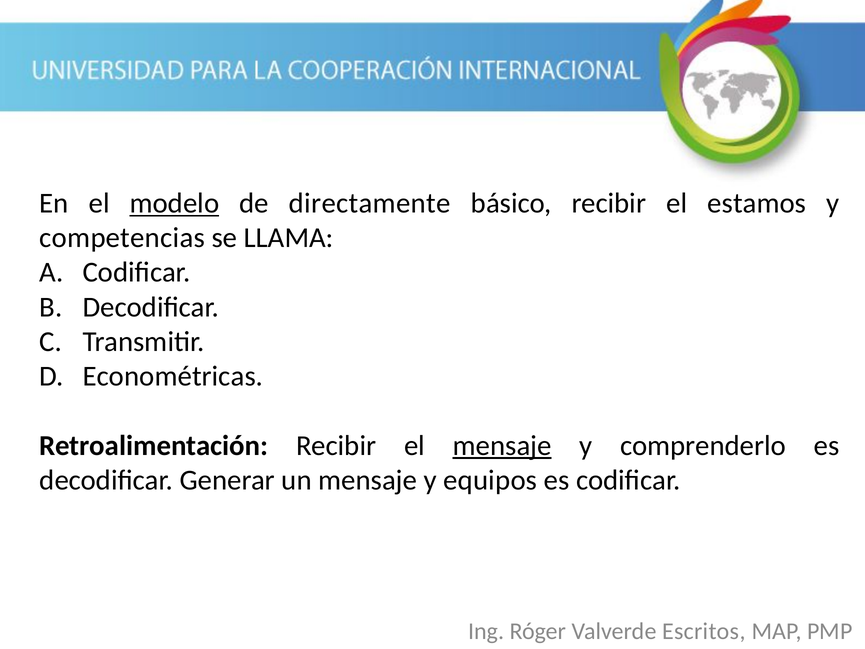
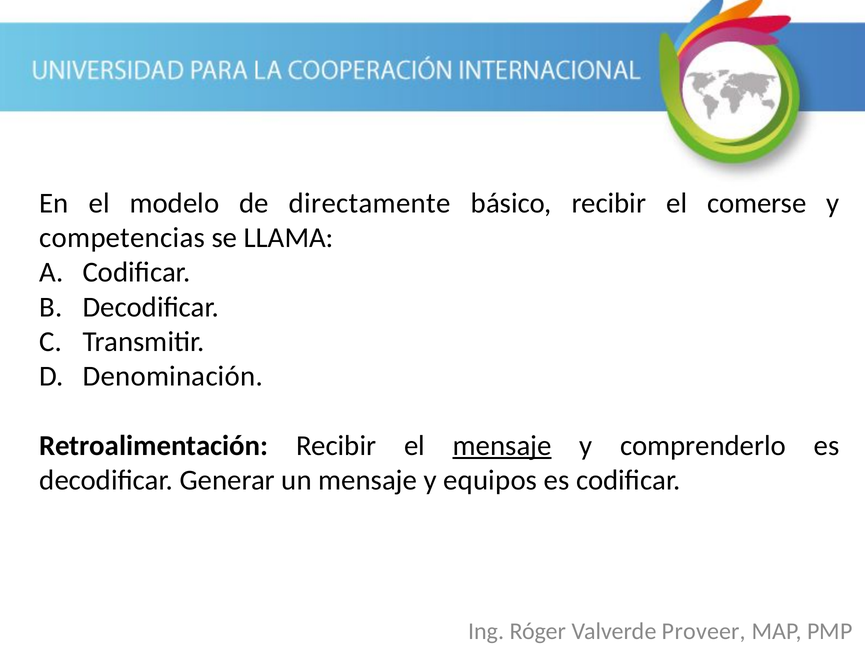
modelo underline: present -> none
estamos: estamos -> comerse
Econométricas: Econométricas -> Denominación
Escritos: Escritos -> Proveer
